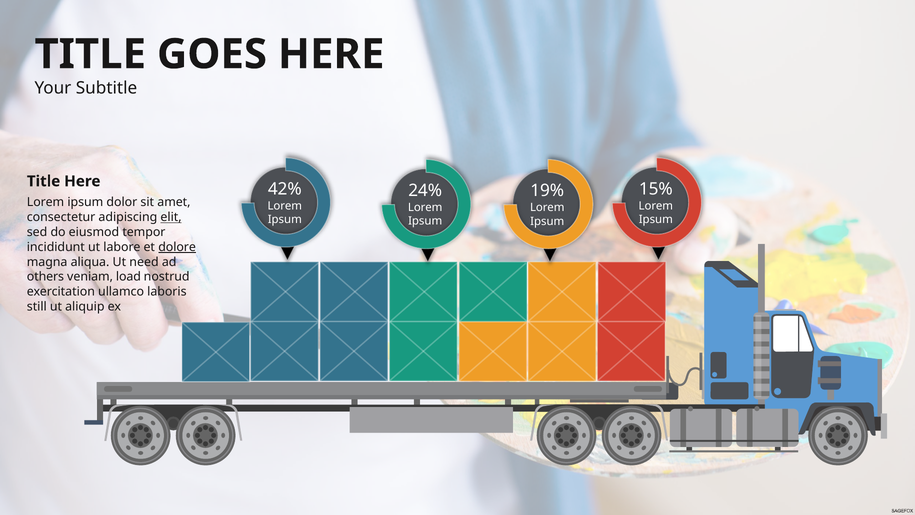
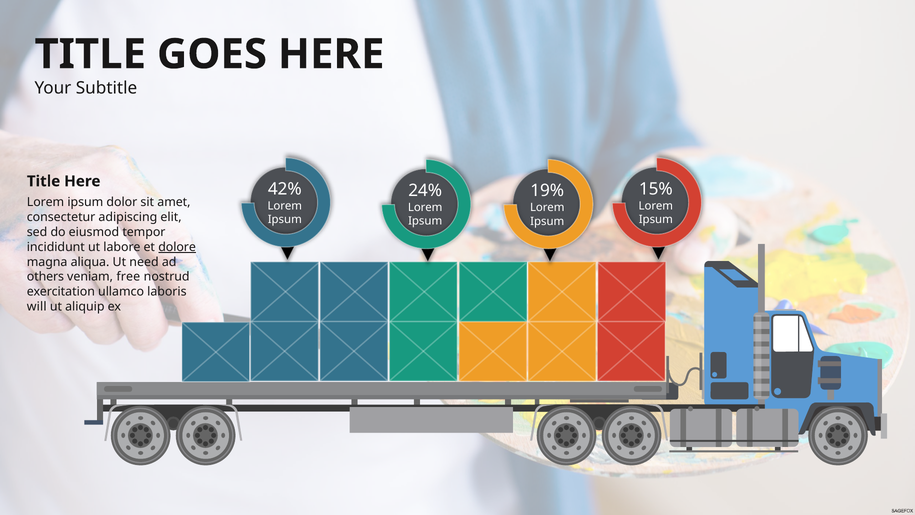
elit underline: present -> none
load: load -> free
still: still -> will
